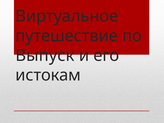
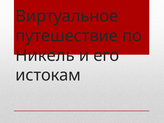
Выпуск: Выпуск -> Никель
